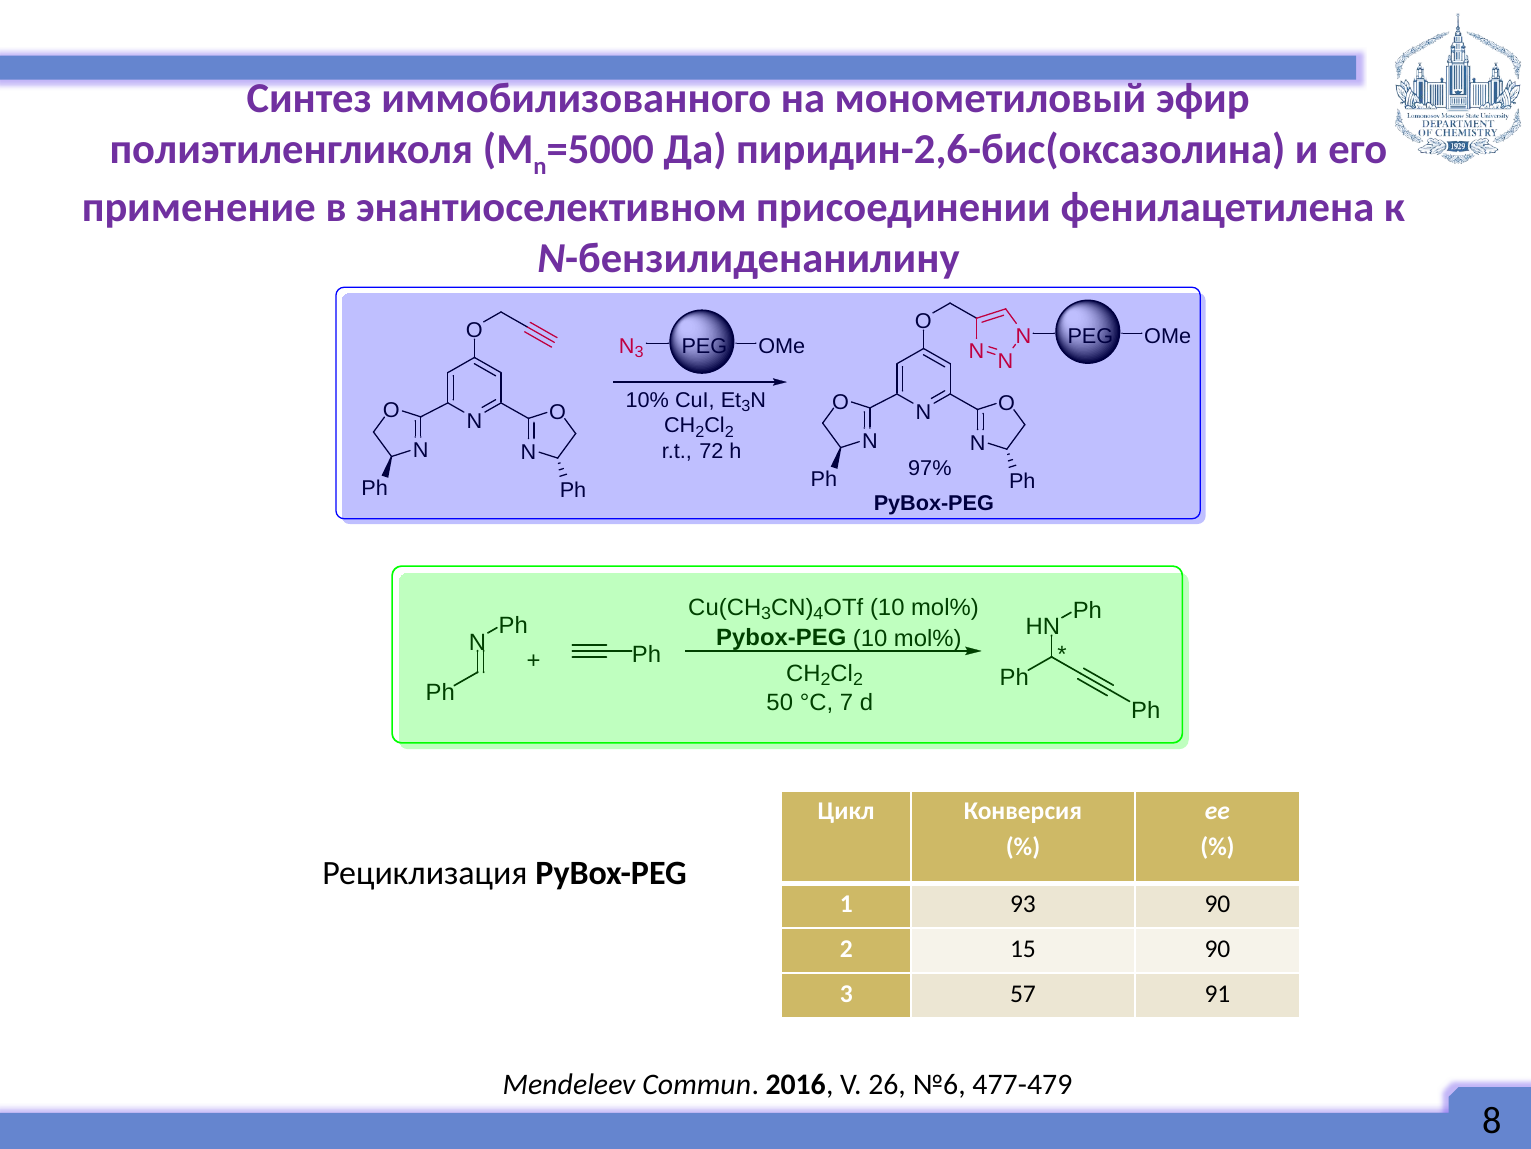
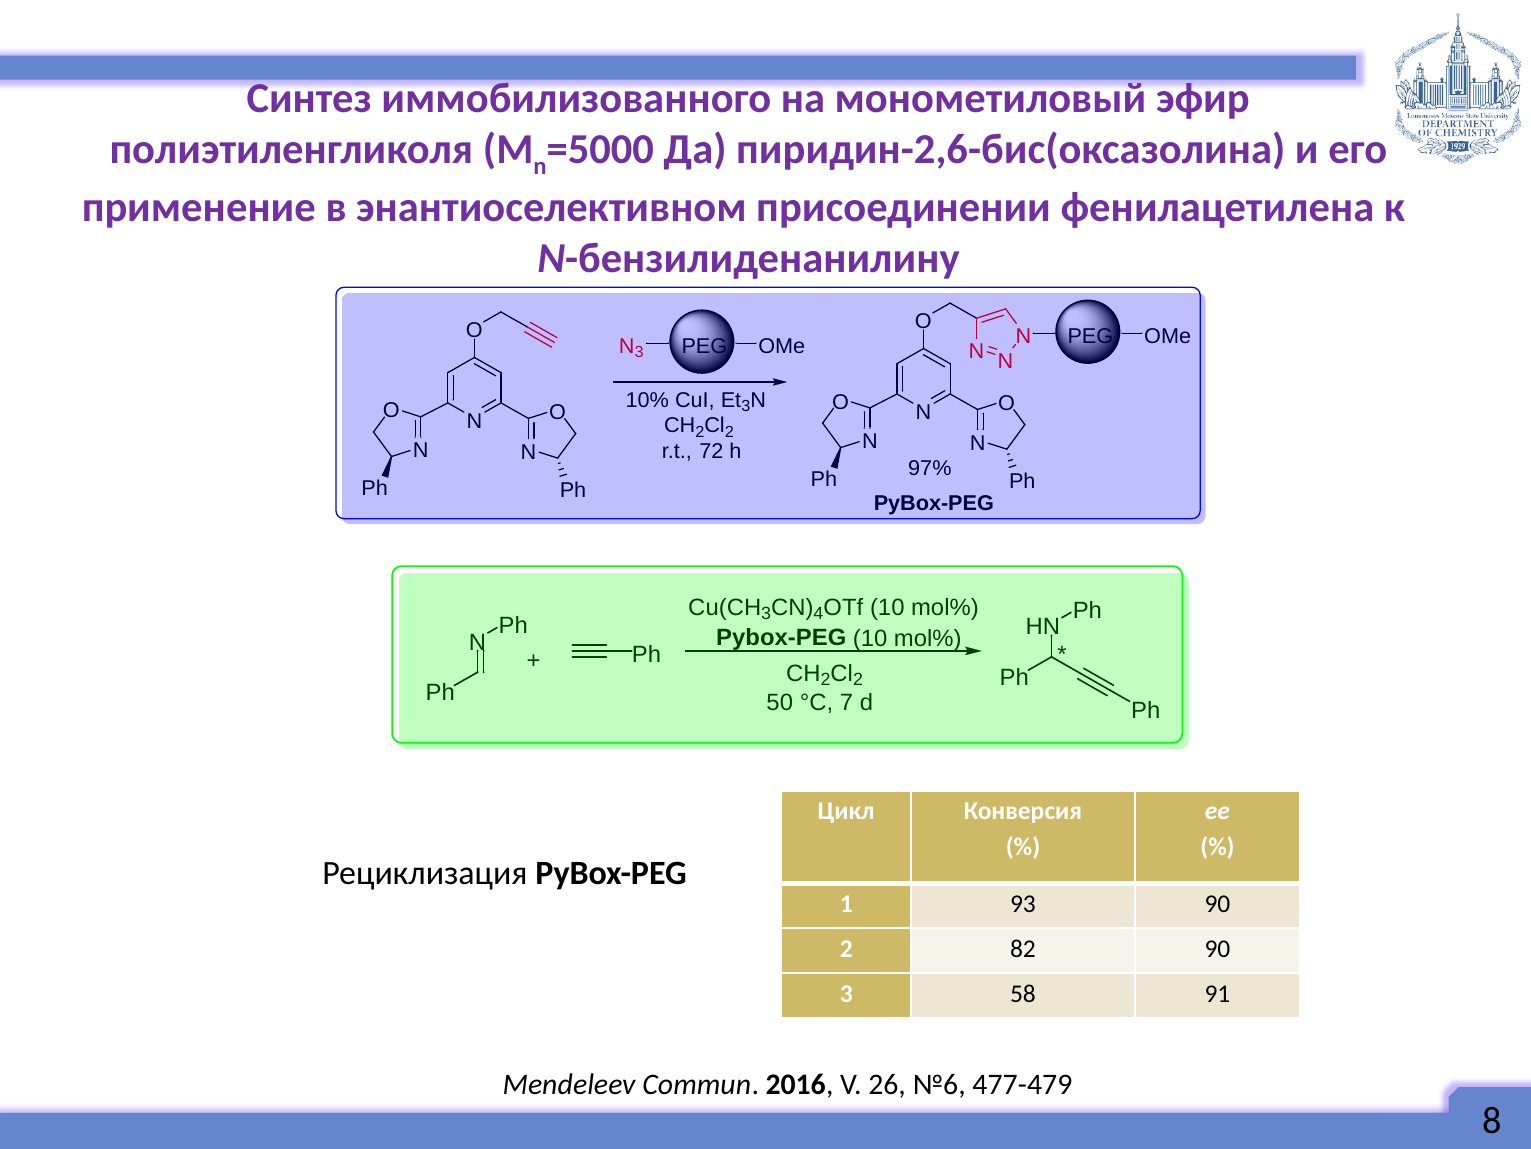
15: 15 -> 82
57: 57 -> 58
